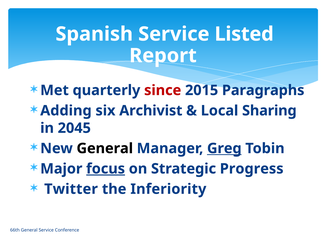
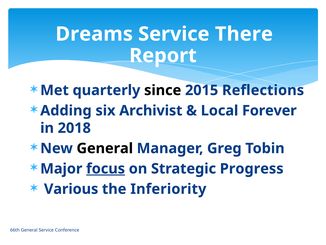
Spanish: Spanish -> Dreams
Listed: Listed -> There
since colour: red -> black
Paragraphs: Paragraphs -> Reflections
Sharing: Sharing -> Forever
2045: 2045 -> 2018
Greg underline: present -> none
Twitter: Twitter -> Various
